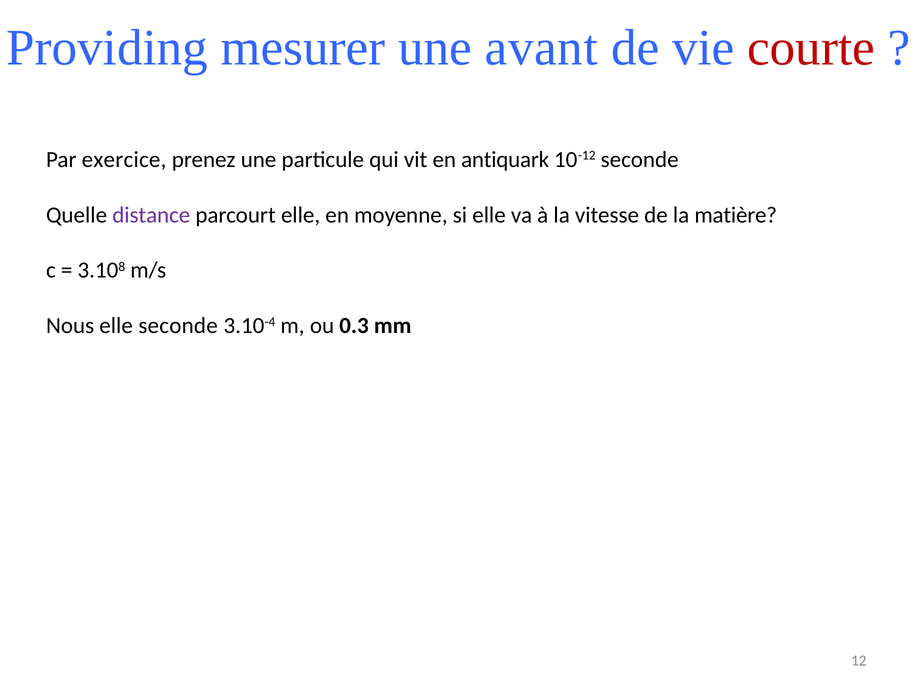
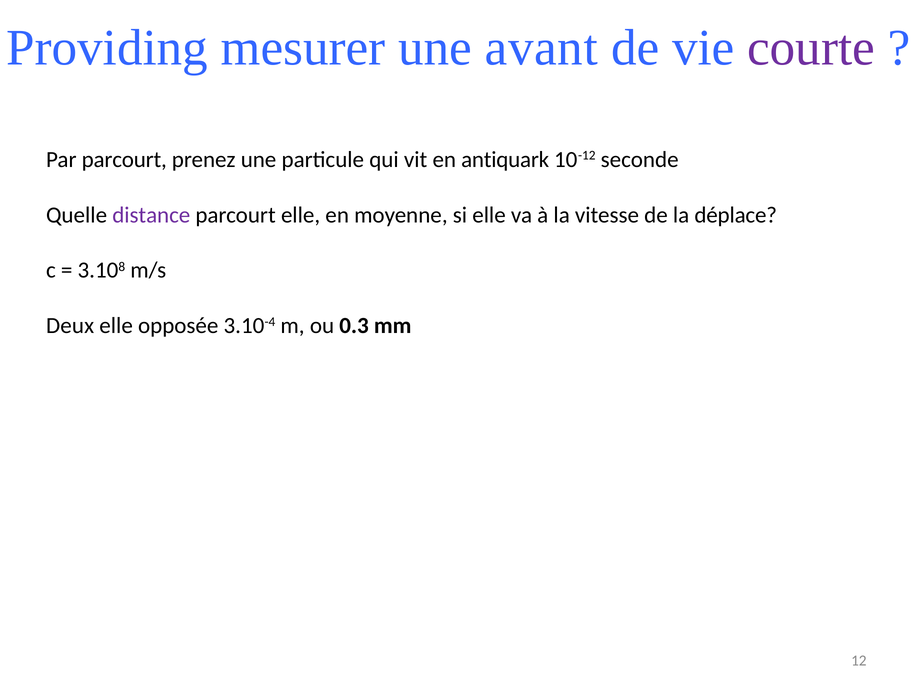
courte colour: red -> purple
Par exercice: exercice -> parcourt
matière: matière -> déplace
Nous: Nous -> Deux
elle seconde: seconde -> opposée
